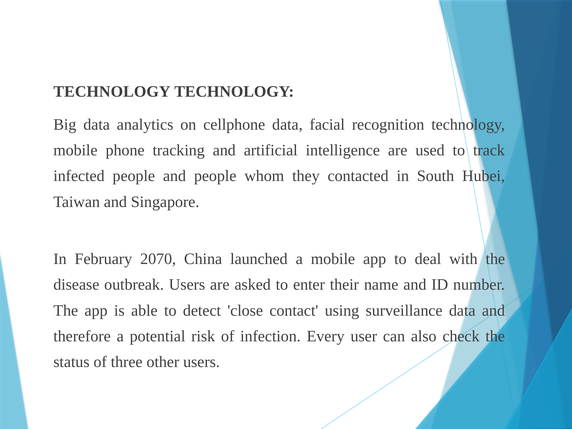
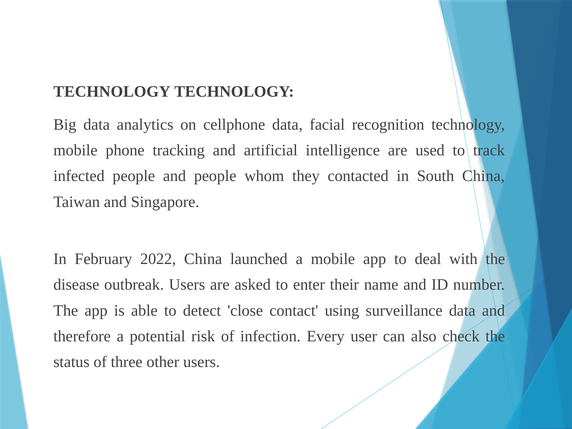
South Hubei: Hubei -> China
2070: 2070 -> 2022
